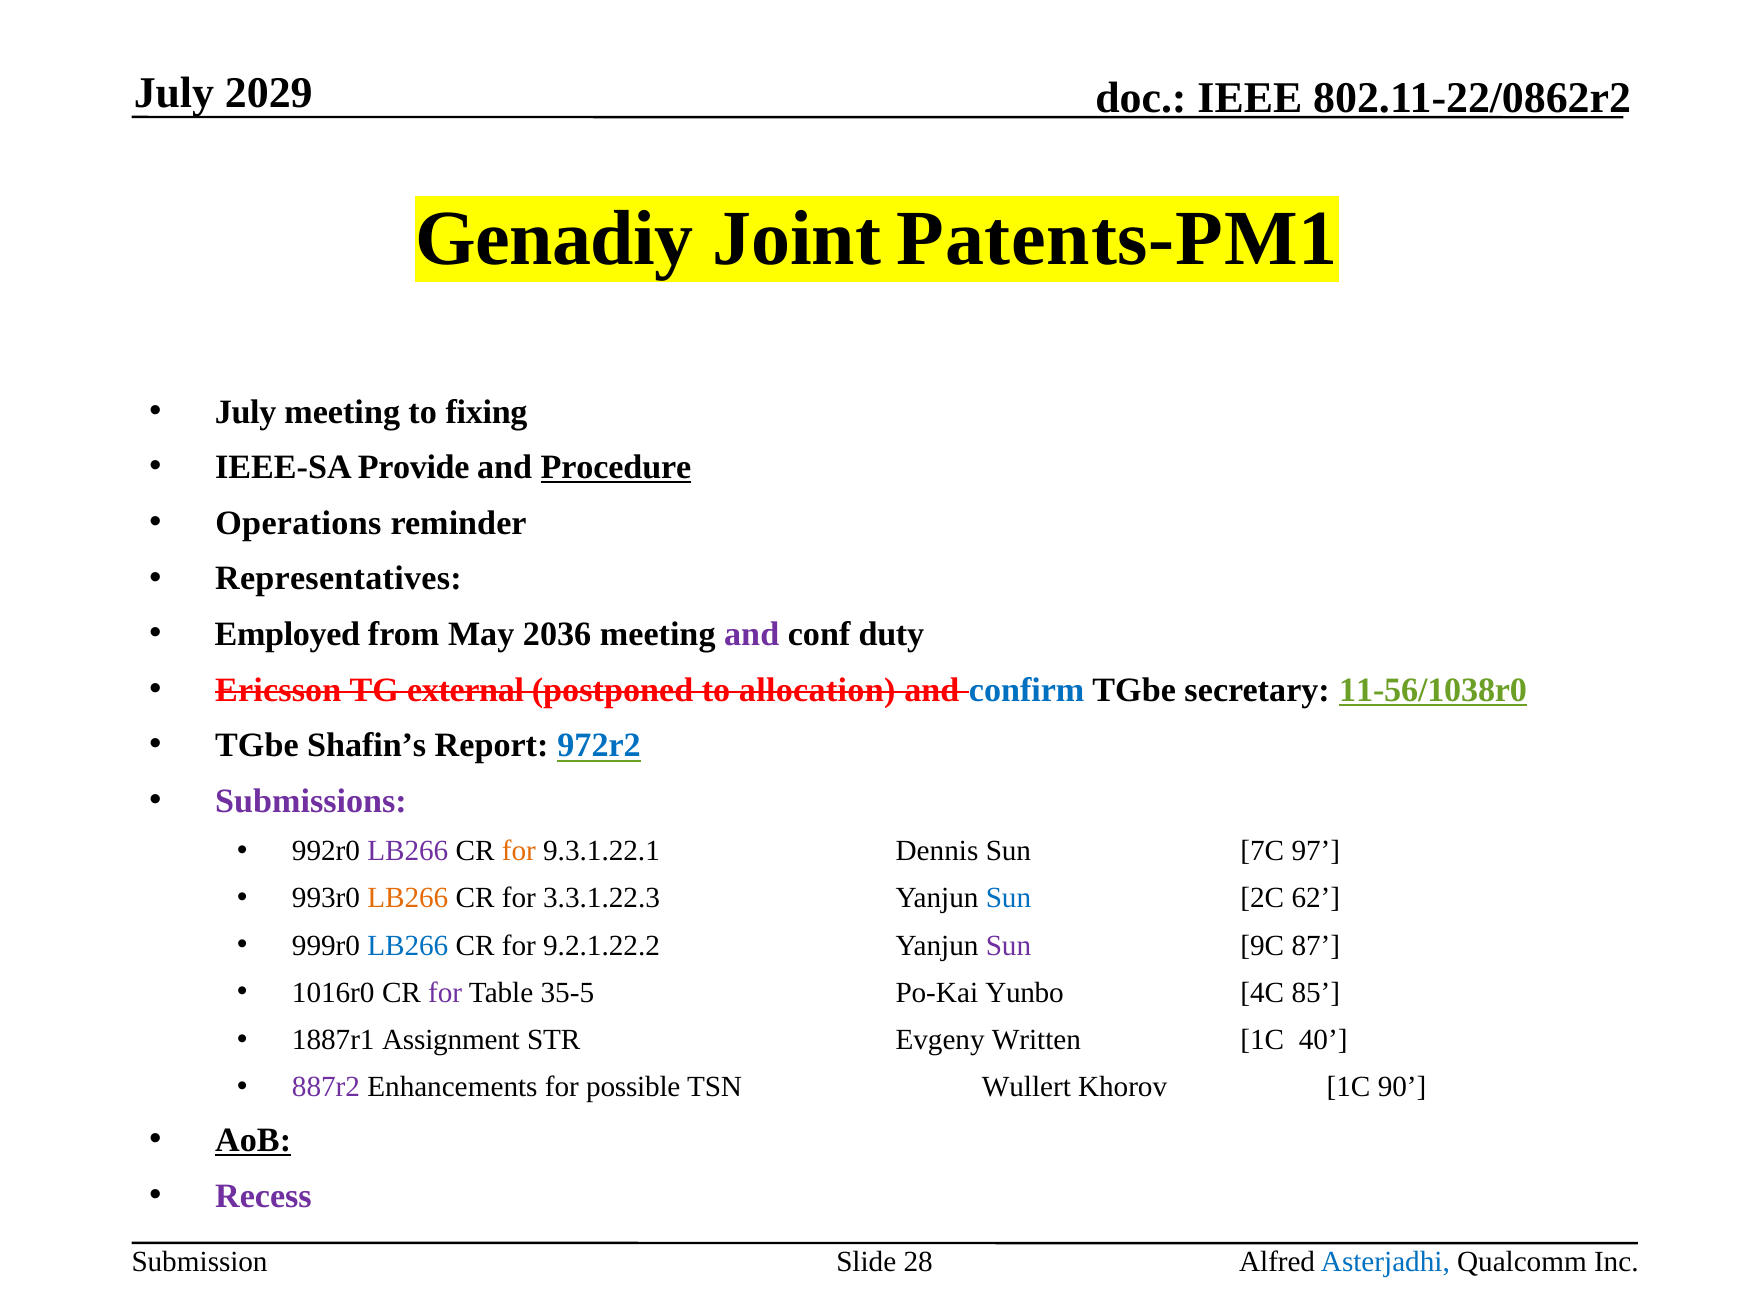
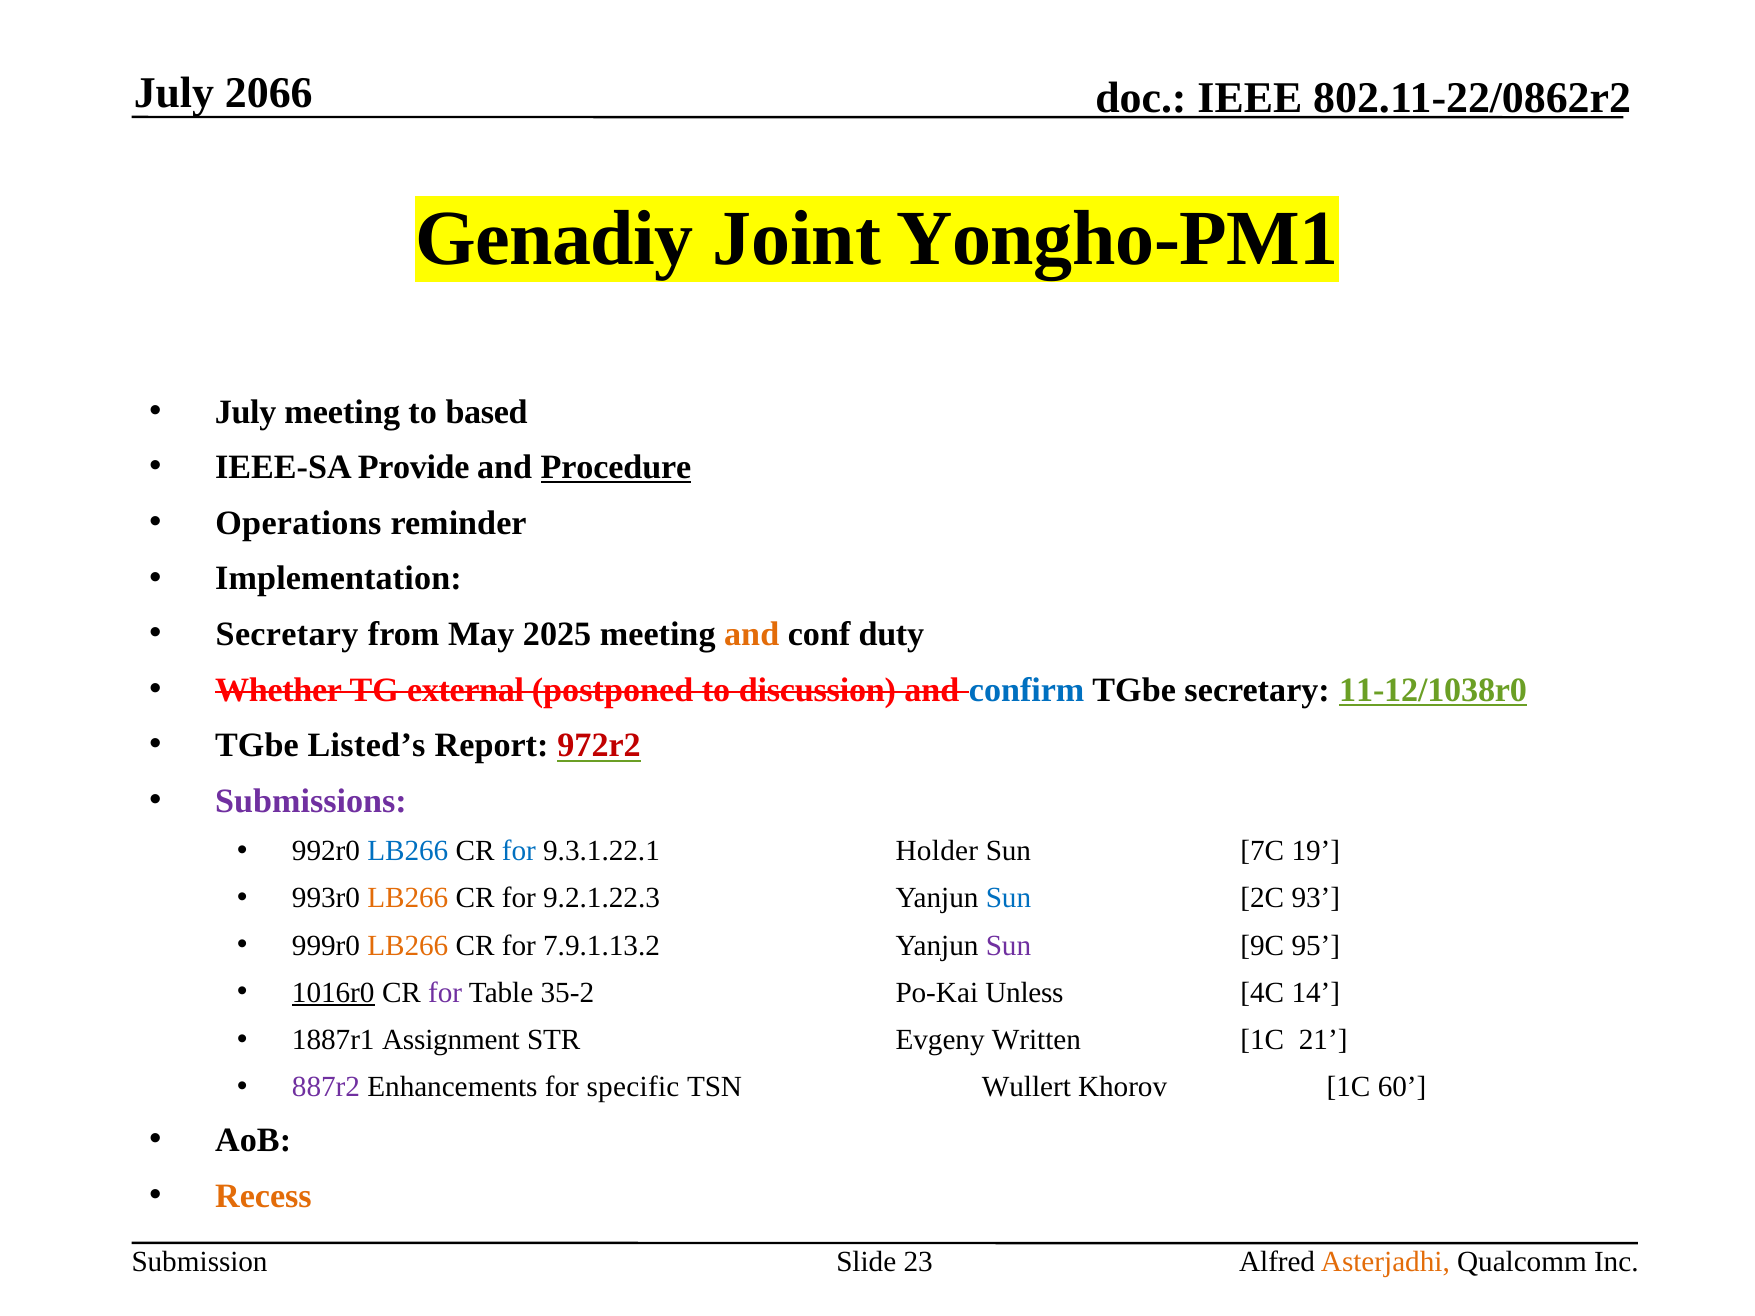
2029: 2029 -> 2066
Patents-PM1: Patents-PM1 -> Yongho-PM1
fixing: fixing -> based
Representatives: Representatives -> Implementation
Employed at (287, 634): Employed -> Secretary
2036: 2036 -> 2025
and at (752, 634) colour: purple -> orange
Ericsson: Ericsson -> Whether
allocation: allocation -> discussion
11-56/1038r0: 11-56/1038r0 -> 11-12/1038r0
Shafin’s: Shafin’s -> Listed’s
972r2 colour: blue -> red
LB266 at (408, 851) colour: purple -> blue
for at (519, 851) colour: orange -> blue
Dennis: Dennis -> Holder
97: 97 -> 19
3.3.1.22.3: 3.3.1.22.3 -> 9.2.1.22.3
62: 62 -> 93
LB266 at (408, 946) colour: blue -> orange
9.2.1.22.2: 9.2.1.22.2 -> 7.9.1.13.2
87: 87 -> 95
1016r0 underline: none -> present
35-5: 35-5 -> 35-2
Yunbo: Yunbo -> Unless
85: 85 -> 14
40: 40 -> 21
possible: possible -> specific
90: 90 -> 60
AoB underline: present -> none
Recess colour: purple -> orange
28: 28 -> 23
Asterjadhi colour: blue -> orange
